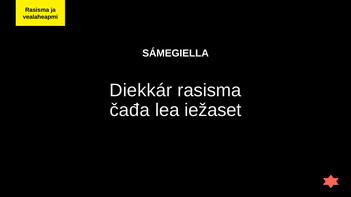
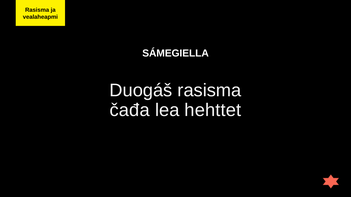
Diekkár: Diekkár -> Duogáš
iežaset: iežaset -> hehttet
